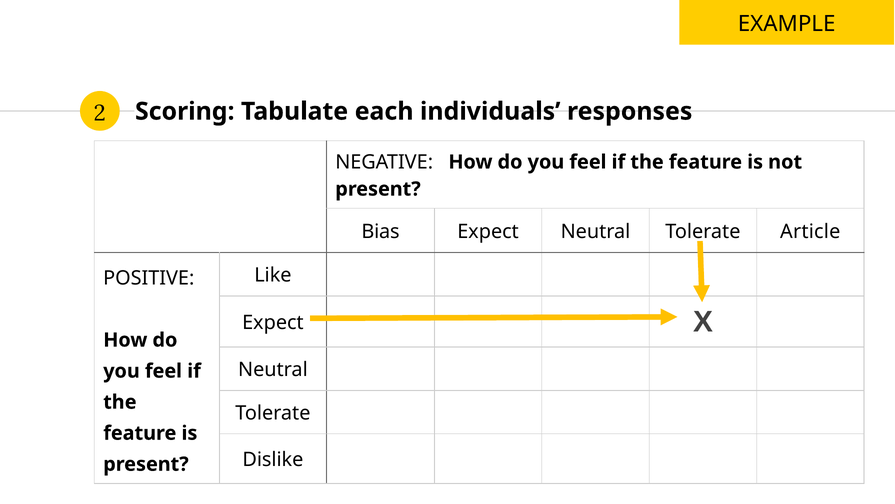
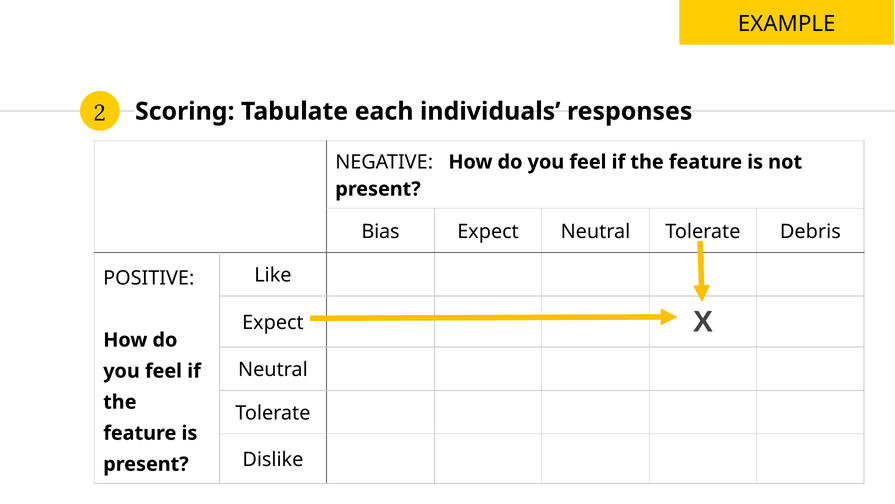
Article: Article -> Debris
